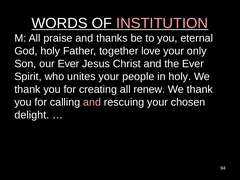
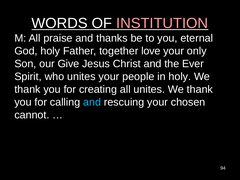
our Ever: Ever -> Give
all renew: renew -> unites
and at (92, 102) colour: pink -> light blue
delight: delight -> cannot
